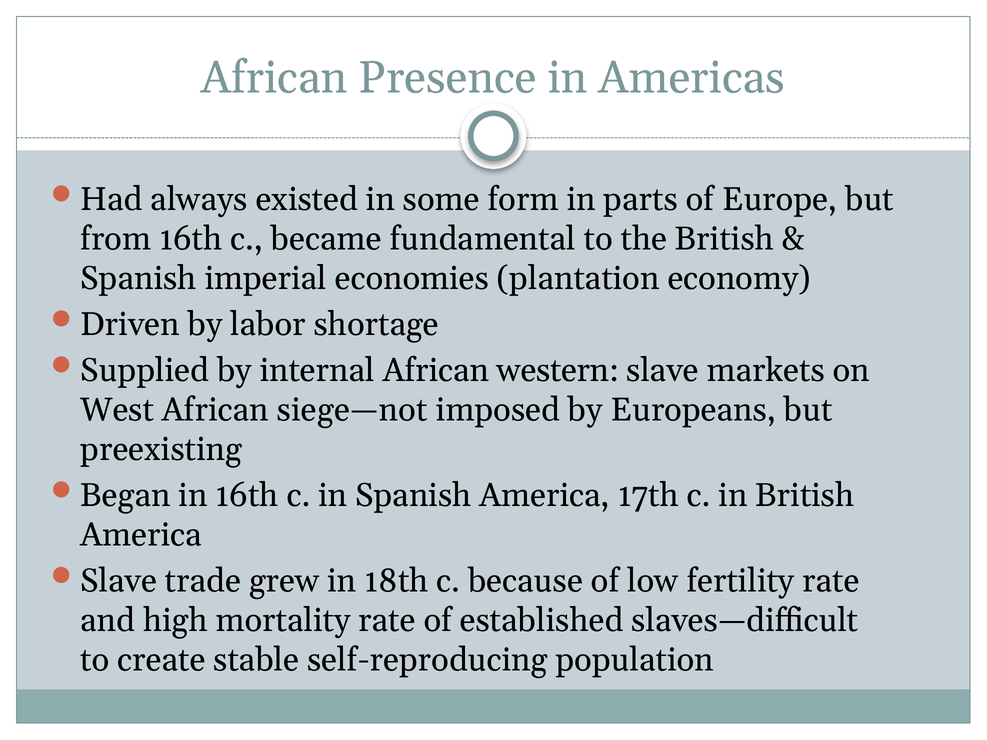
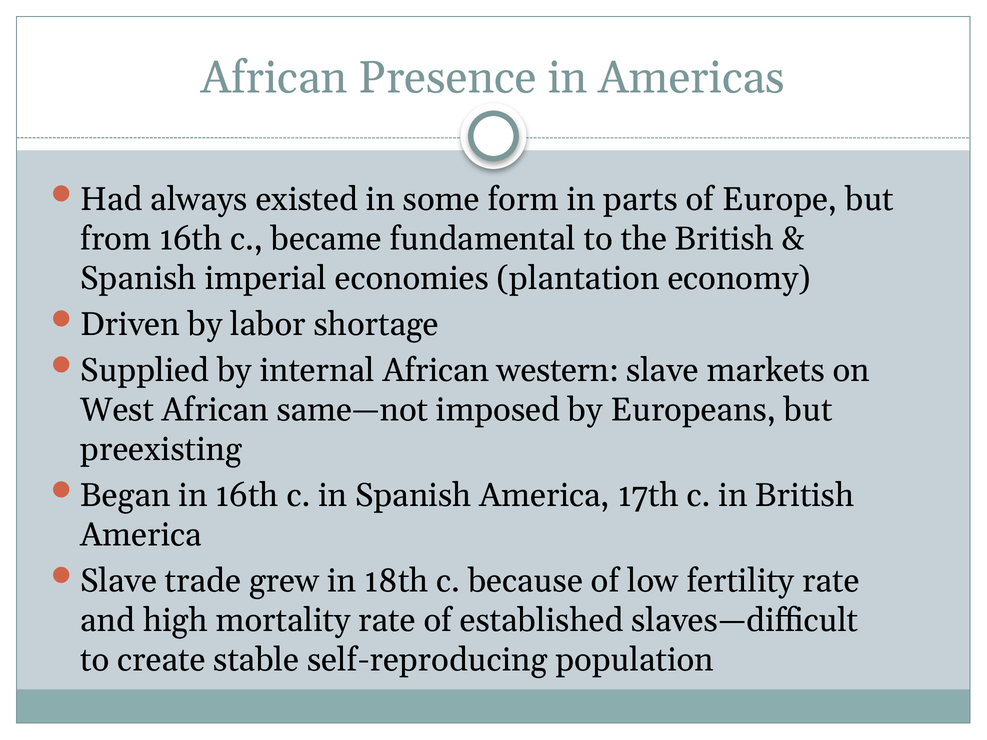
siege—not: siege—not -> same—not
